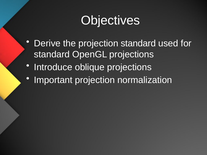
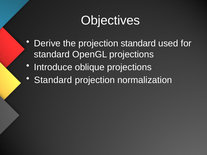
Important at (53, 80): Important -> Standard
